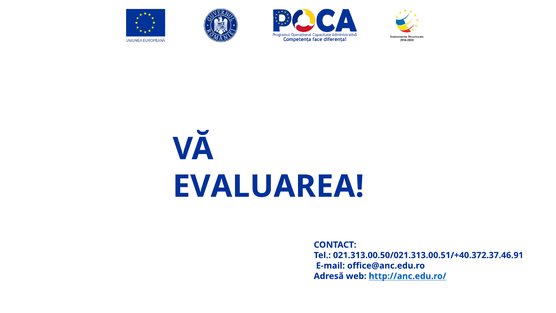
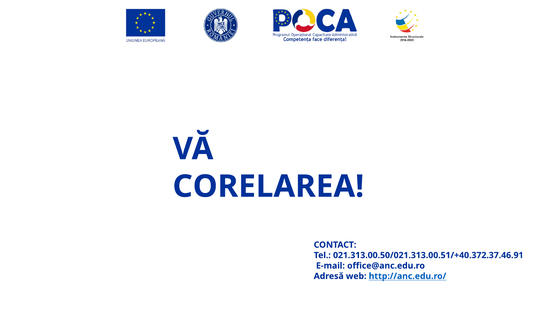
EVALUAREA: EVALUAREA -> CORELAREA
